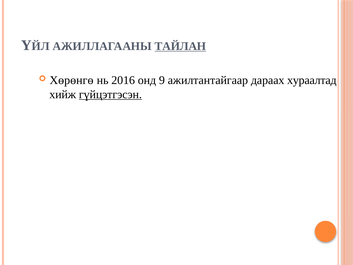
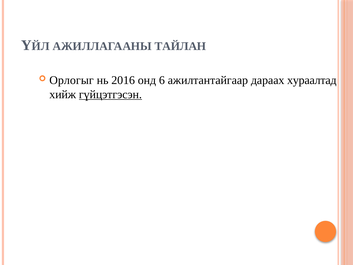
ТАЙЛАН underline: present -> none
Хөрөнгө: Хөрөнгө -> Орлогыг
9: 9 -> 6
